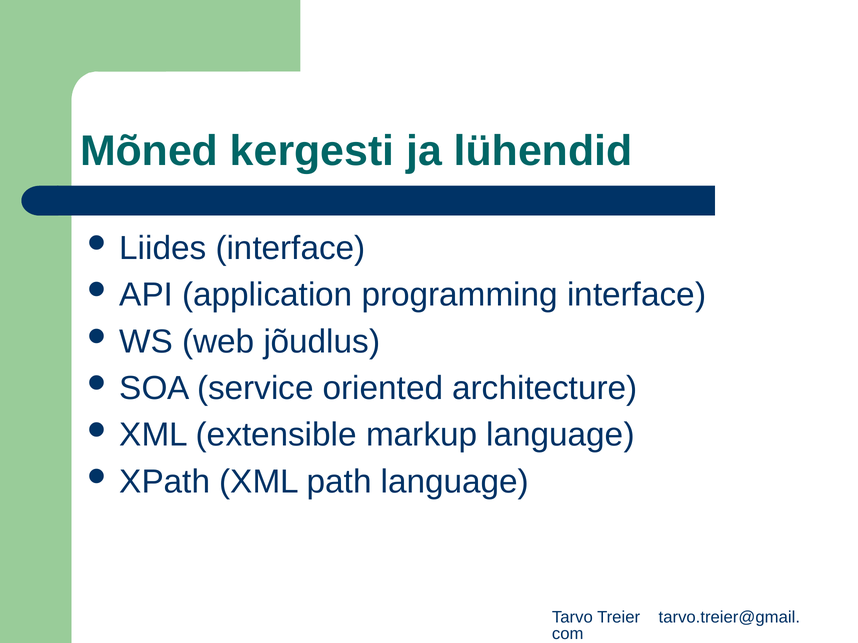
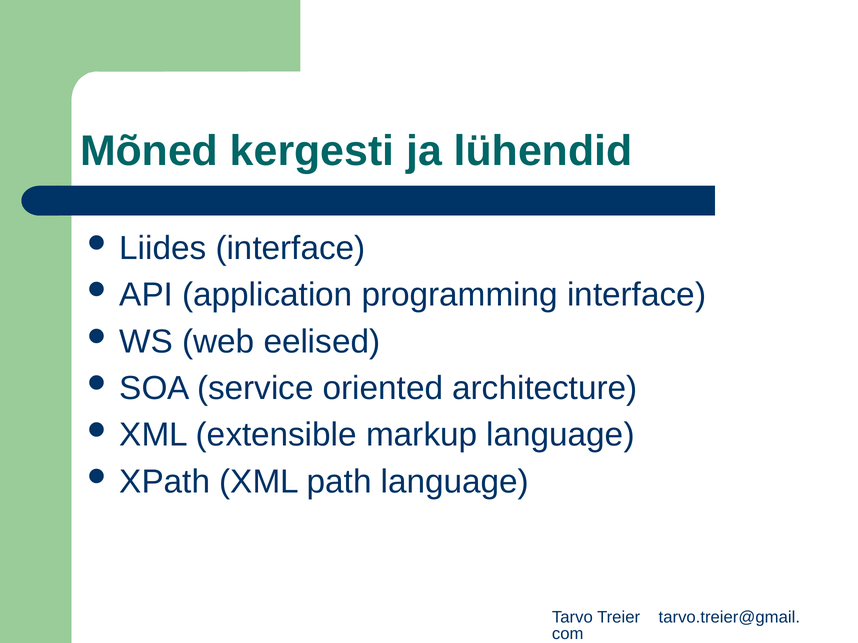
jõudlus: jõudlus -> eelised
